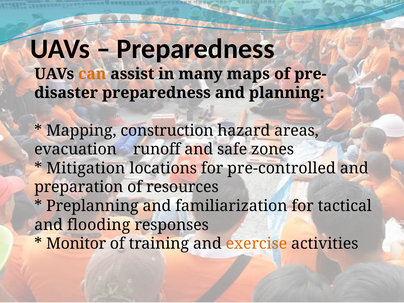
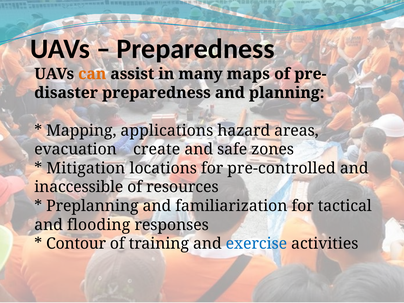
construction: construction -> applications
runoff: runoff -> create
preparation: preparation -> inaccessible
Monitor: Monitor -> Contour
exercise colour: orange -> blue
